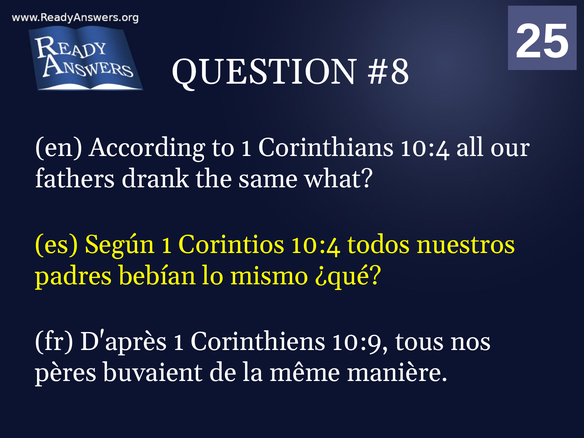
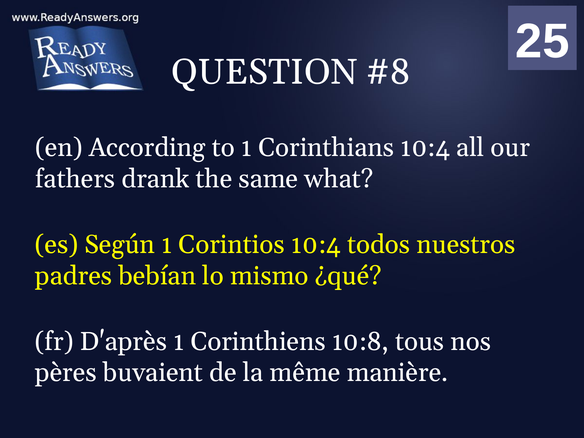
10:9: 10:9 -> 10:8
